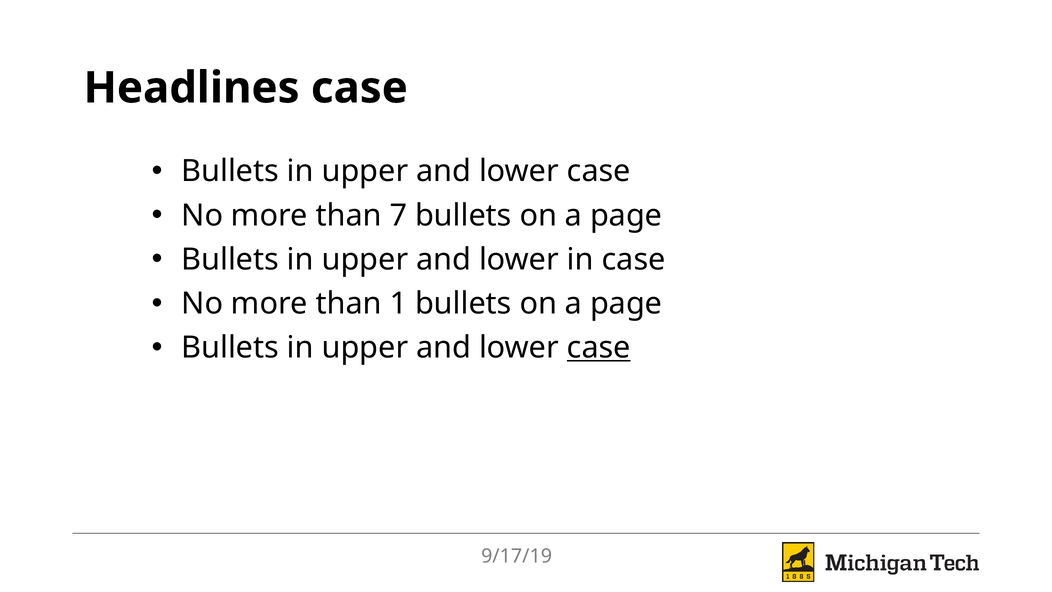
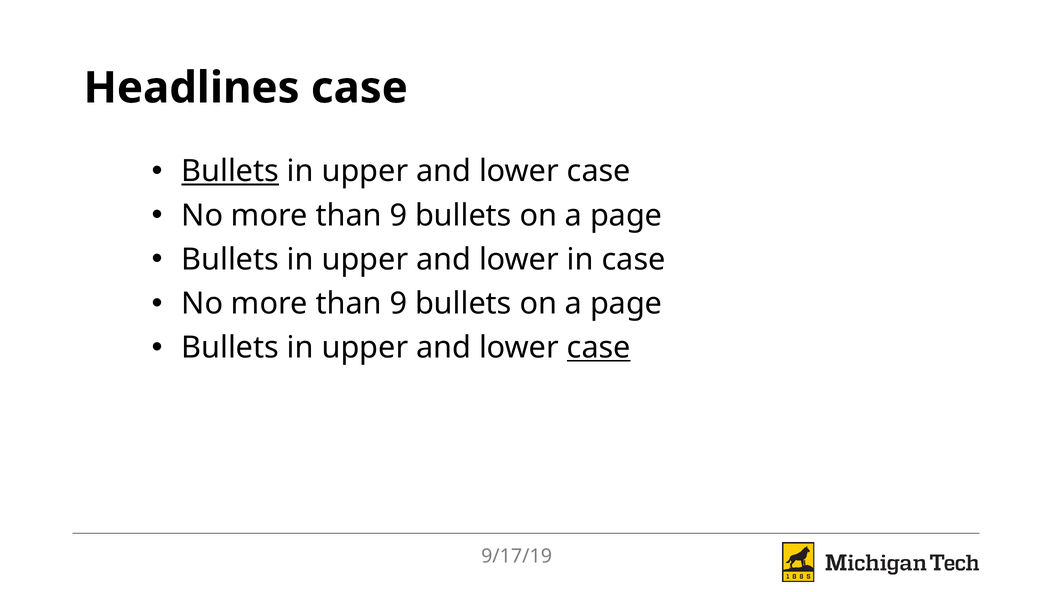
Bullets at (230, 171) underline: none -> present
7 at (398, 215): 7 -> 9
1 at (398, 303): 1 -> 9
